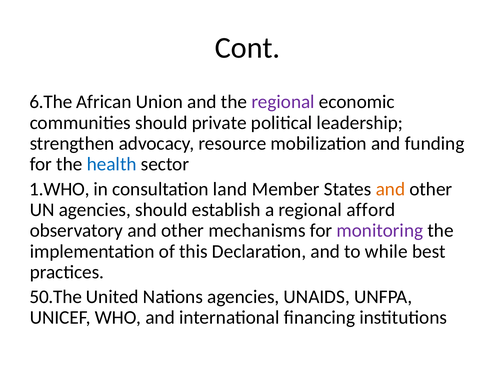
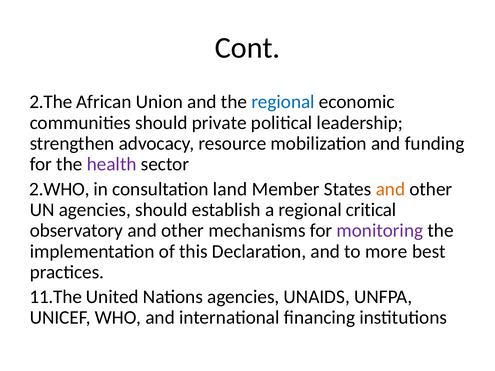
6.The: 6.The -> 2.The
regional at (283, 102) colour: purple -> blue
health colour: blue -> purple
1.WHO: 1.WHO -> 2.WHO
afford: afford -> critical
while: while -> more
50.The: 50.The -> 11.The
